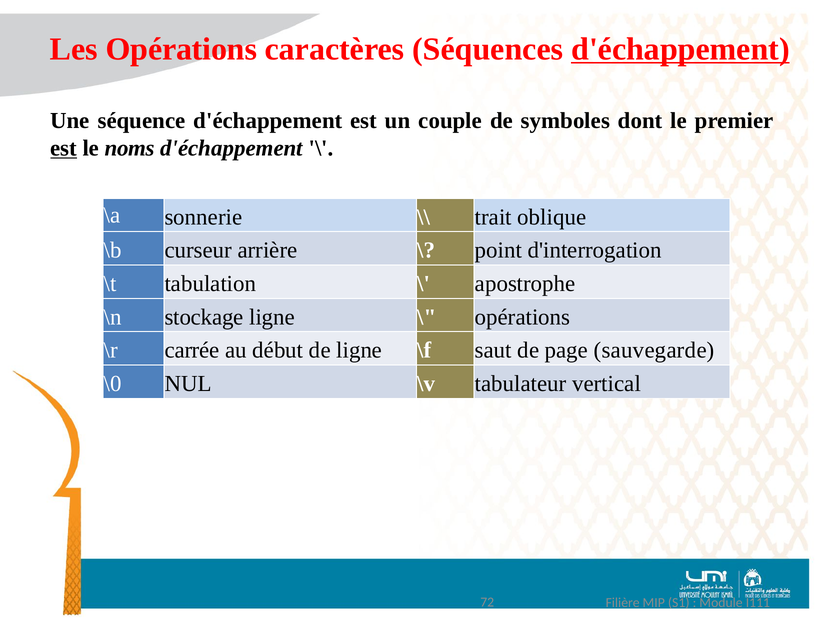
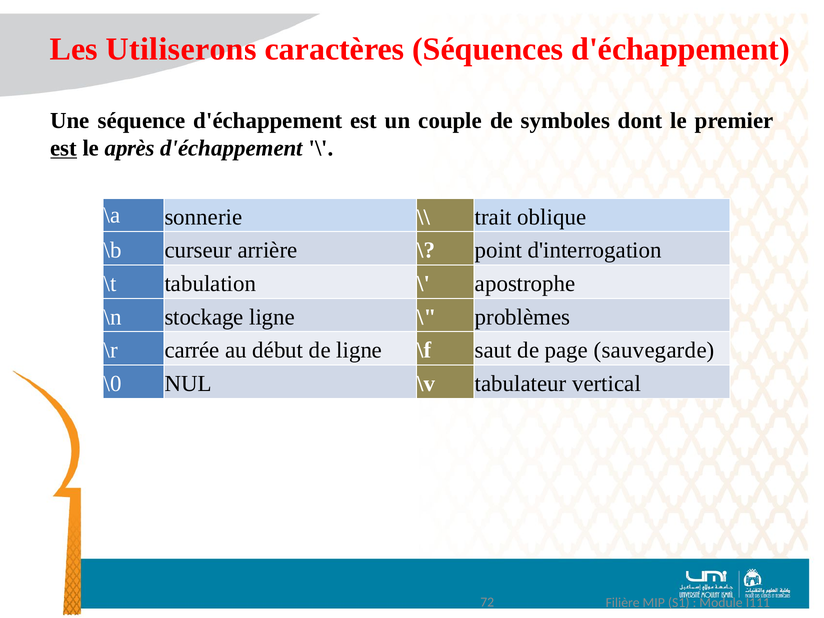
Les Opérations: Opérations -> Utiliserons
d'échappement at (680, 49) underline: present -> none
noms: noms -> après
opérations at (523, 317): opérations -> problèmes
